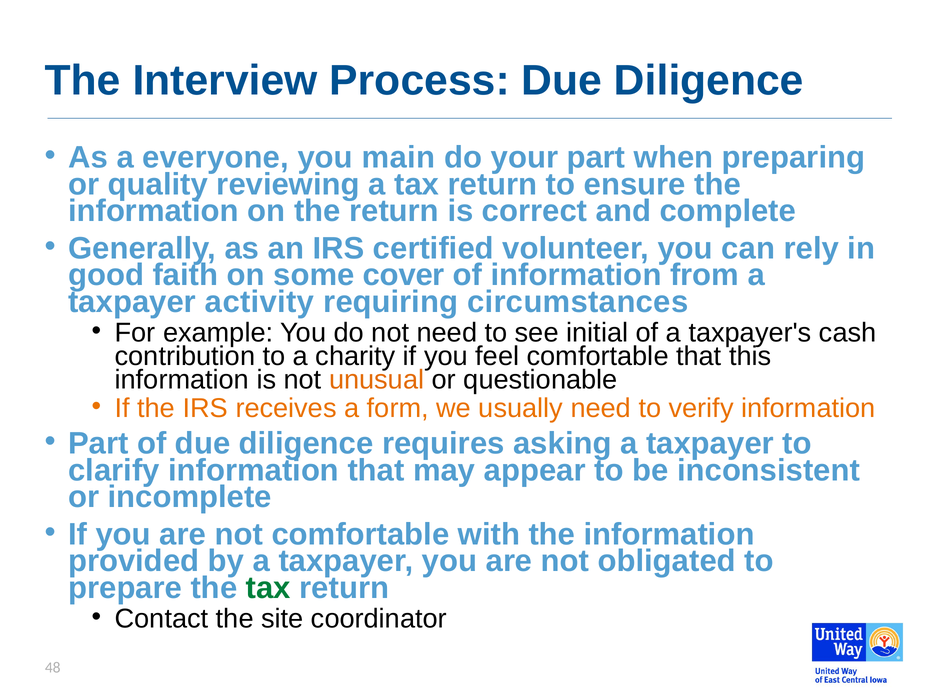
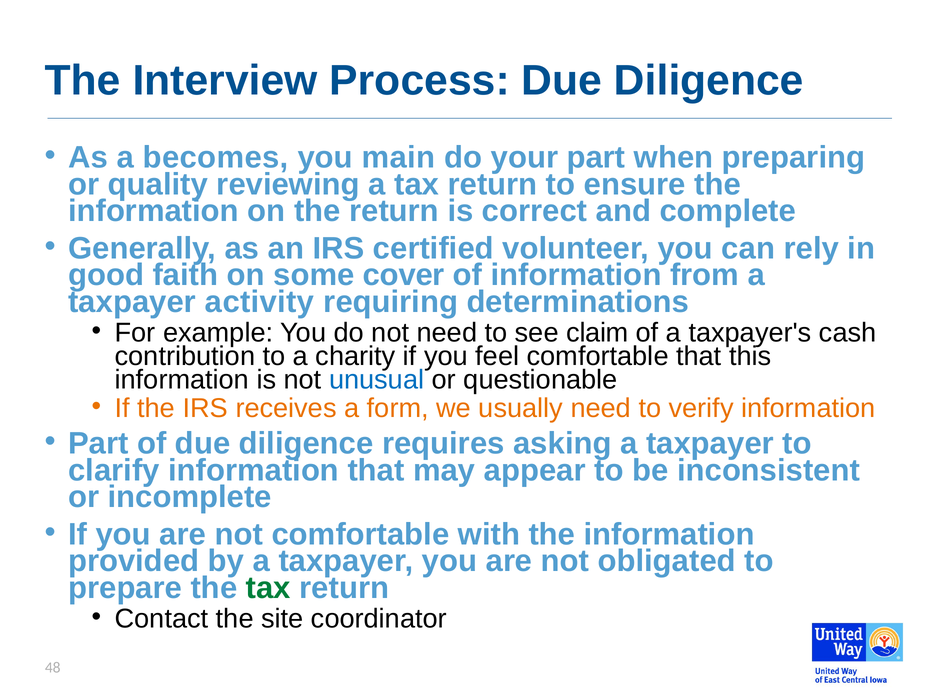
everyone: everyone -> becomes
circumstances: circumstances -> determinations
initial: initial -> claim
unusual colour: orange -> blue
